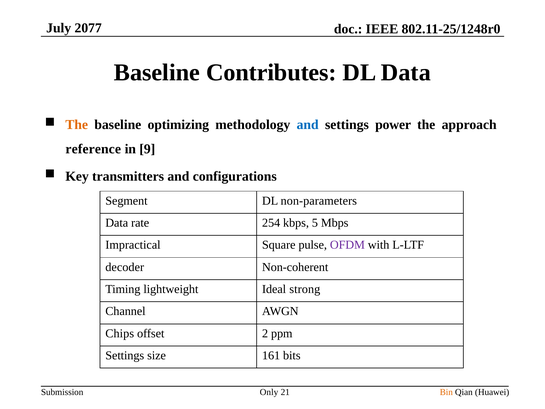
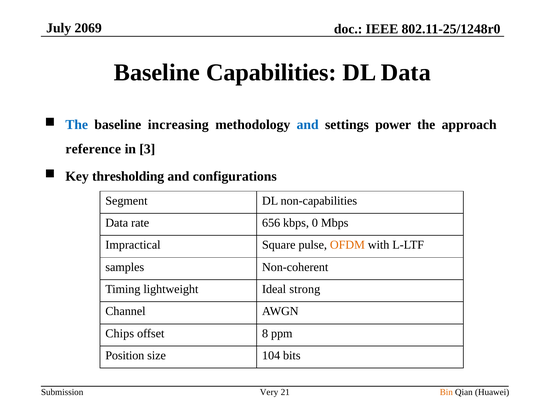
2077: 2077 -> 2069
Contributes: Contributes -> Capabilities
The at (77, 125) colour: orange -> blue
optimizing: optimizing -> increasing
9: 9 -> 3
transmitters: transmitters -> thresholding
non-parameters: non-parameters -> non-capabilities
254: 254 -> 656
5: 5 -> 0
OFDM colour: purple -> orange
decoder: decoder -> samples
2: 2 -> 8
Settings at (125, 355): Settings -> Position
161: 161 -> 104
Only: Only -> Very
